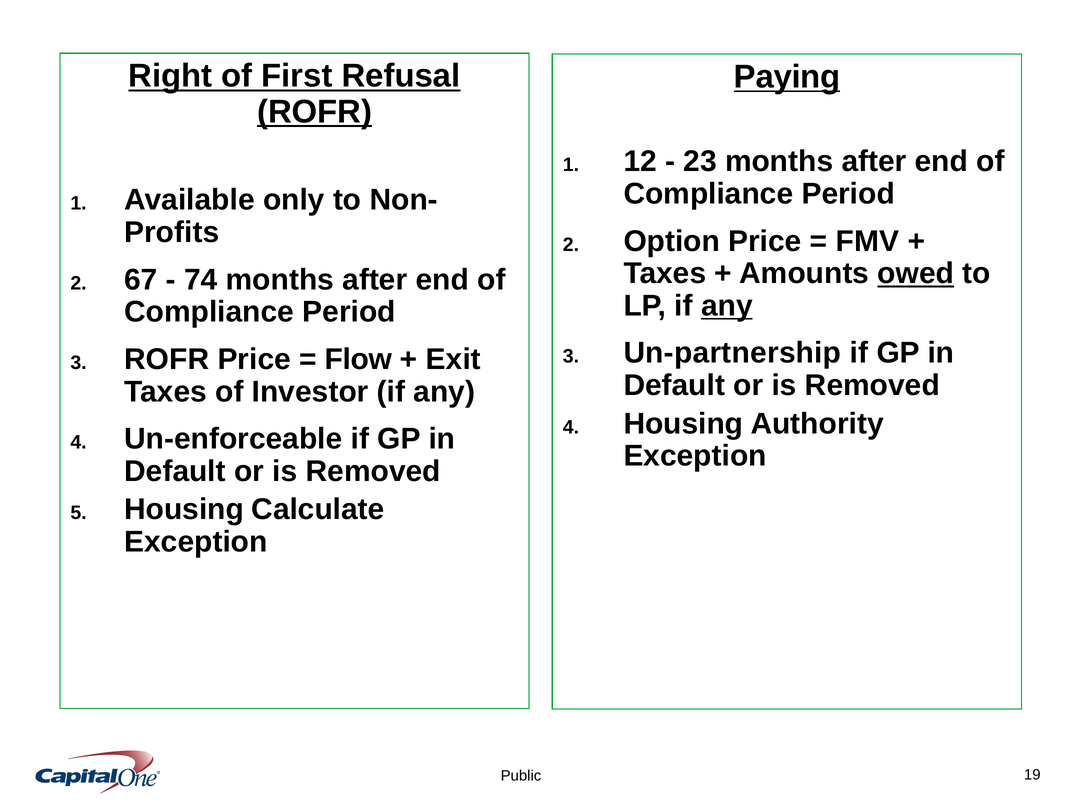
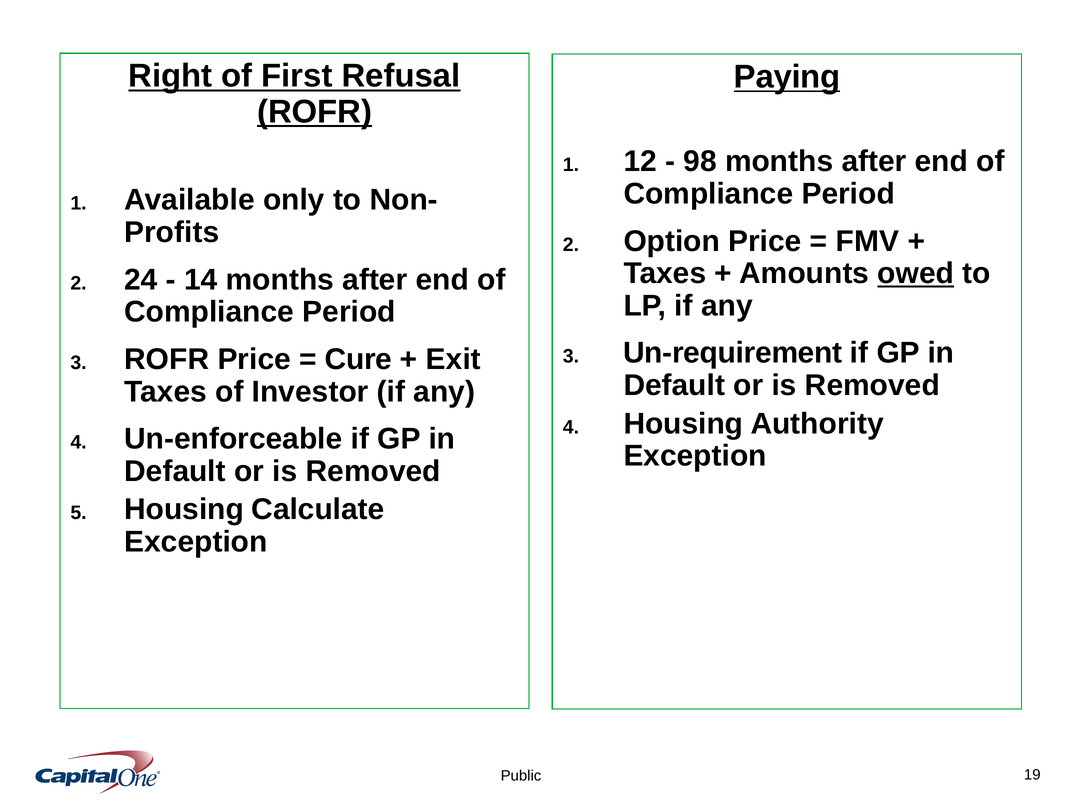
23: 23 -> 98
67: 67 -> 24
74: 74 -> 14
any at (727, 306) underline: present -> none
Un-partnership: Un-partnership -> Un-requirement
Flow: Flow -> Cure
